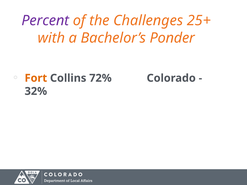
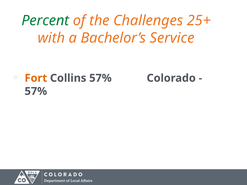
Percent colour: purple -> green
Ponder: Ponder -> Service
Collins 72%: 72% -> 57%
32% at (36, 91): 32% -> 57%
